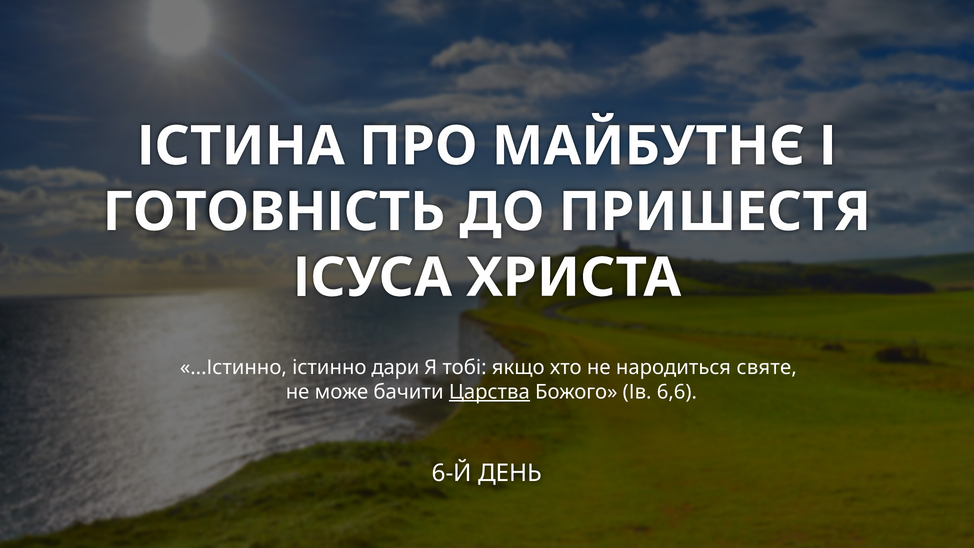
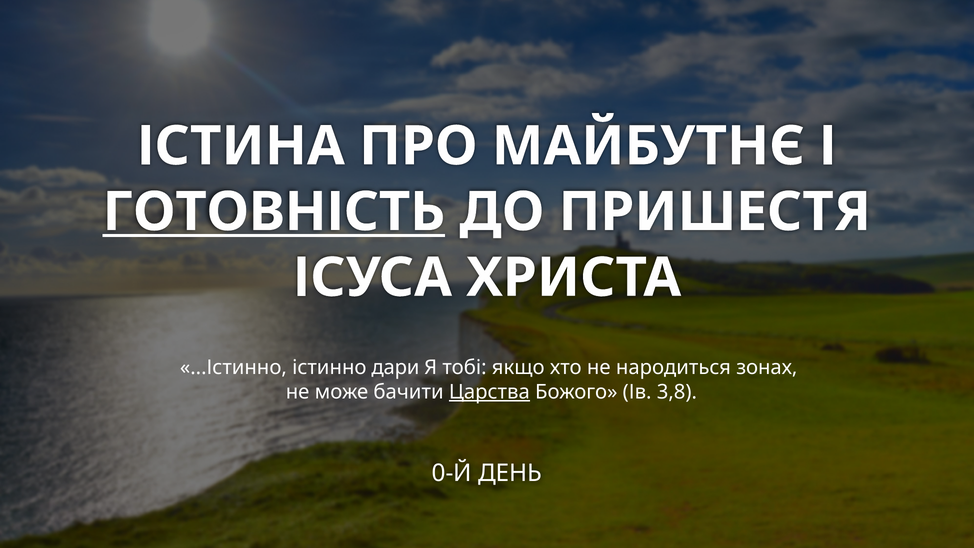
ГОТОВНІСТЬ underline: none -> present
святе: святе -> зонах
6,6: 6,6 -> 3,8
6-Й: 6-Й -> 0-Й
